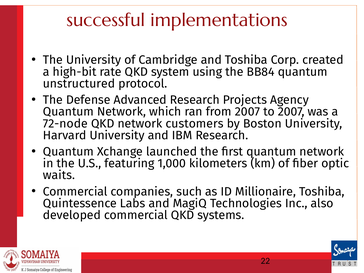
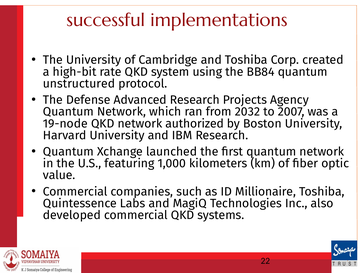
from 2007: 2007 -> 2032
72-node: 72-node -> 19-node
customers: customers -> authorized
waits: waits -> value
